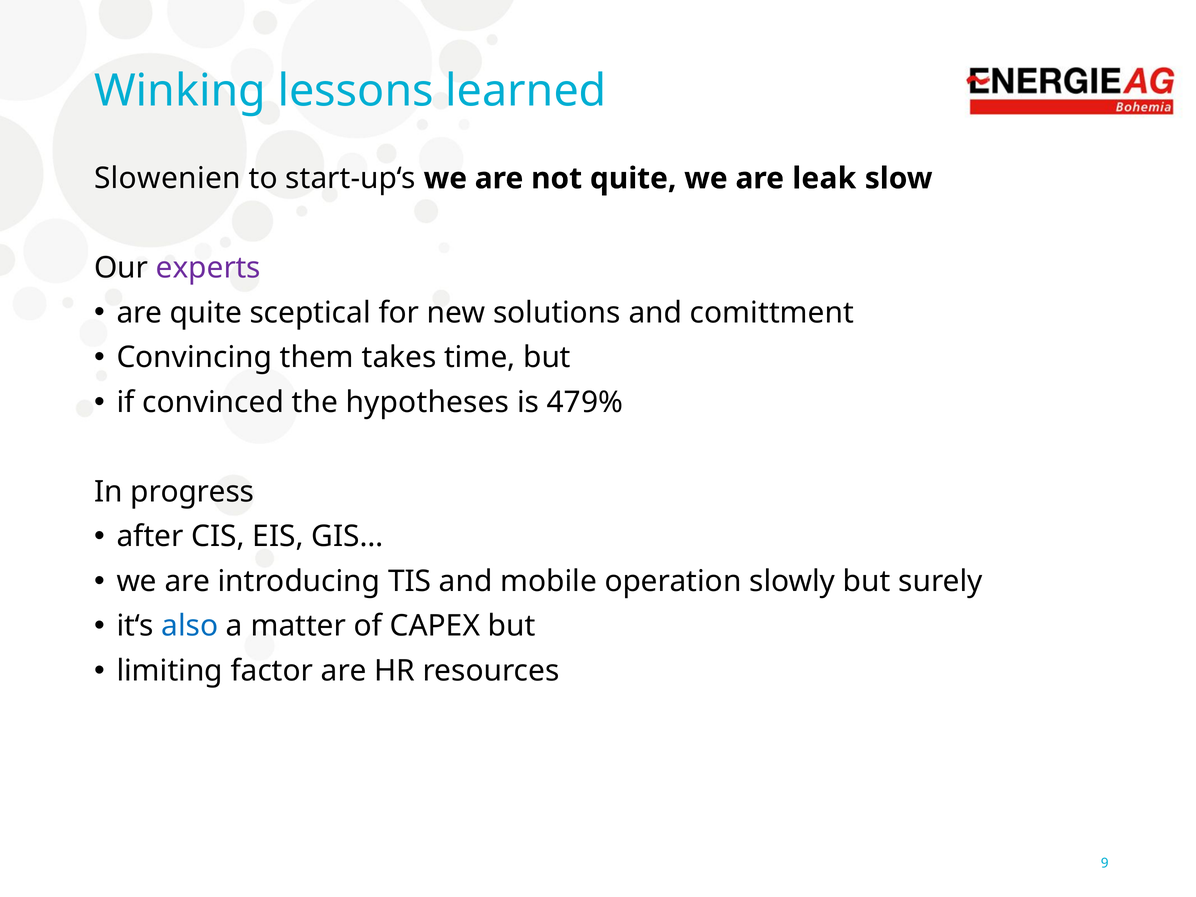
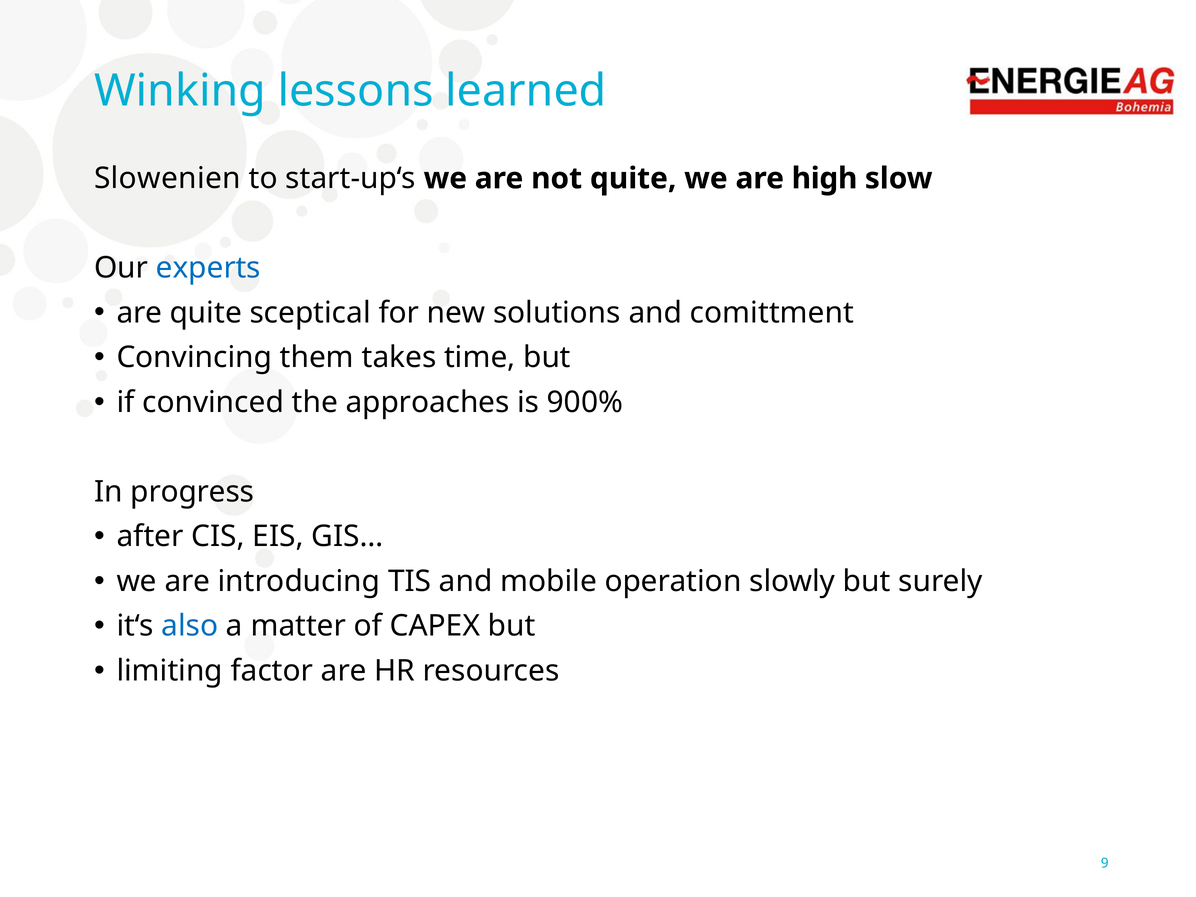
leak: leak -> high
experts colour: purple -> blue
hypotheses: hypotheses -> approaches
479%: 479% -> 900%
